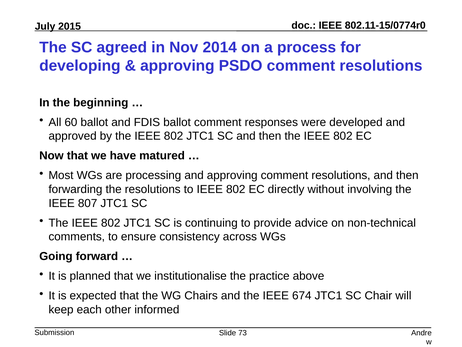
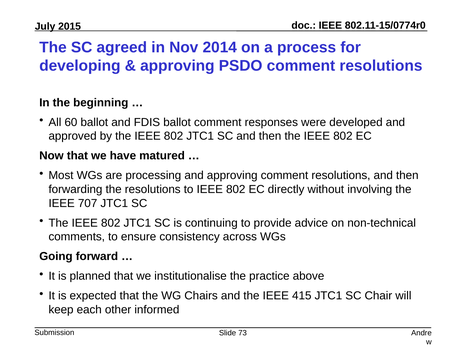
807: 807 -> 707
674: 674 -> 415
